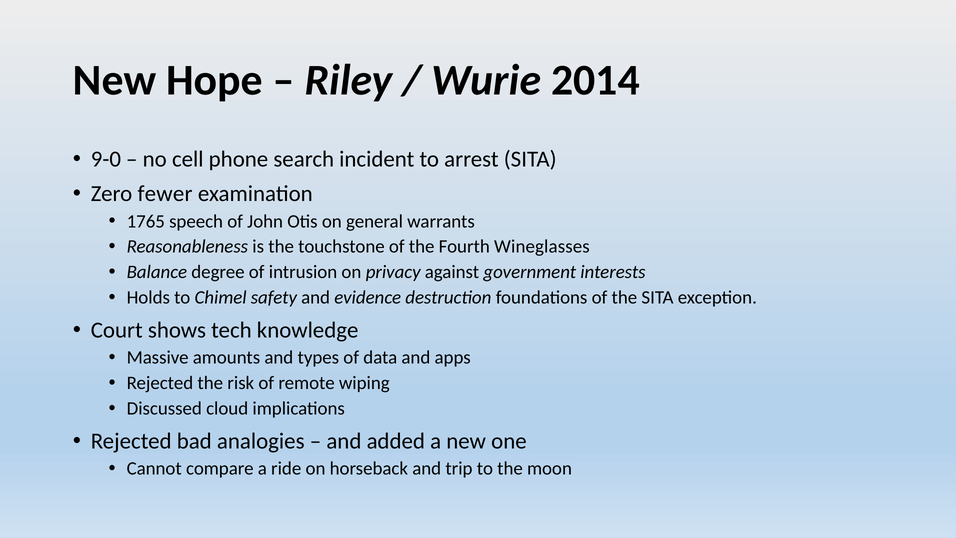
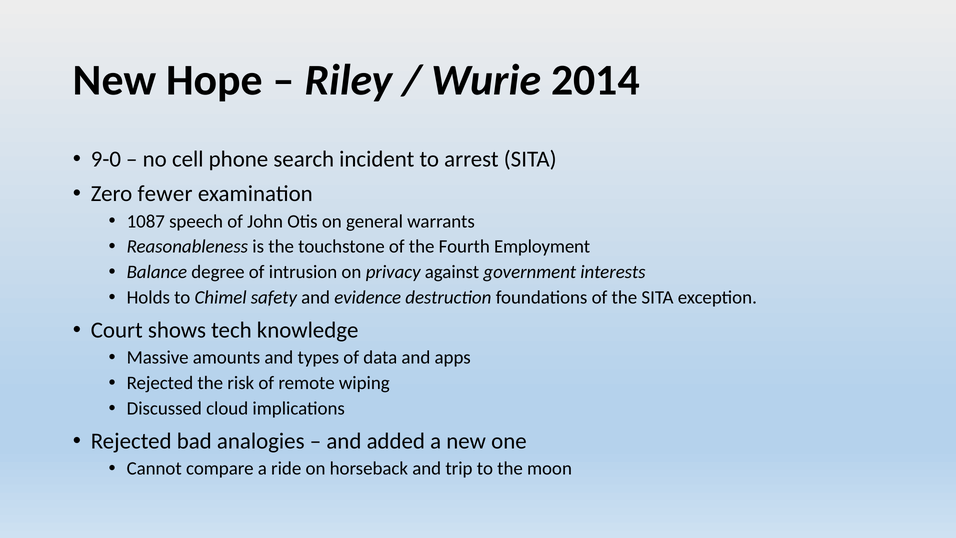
1765: 1765 -> 1087
Wineglasses: Wineglasses -> Employment
